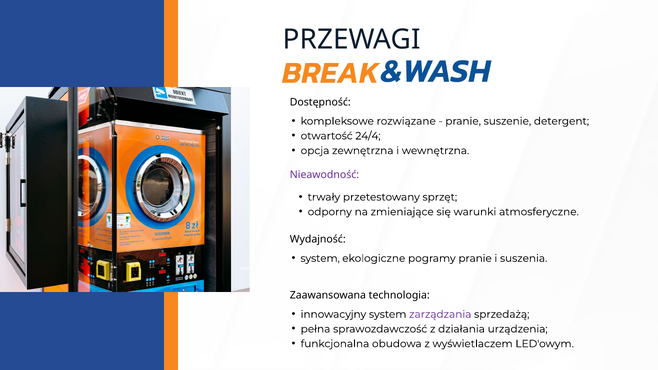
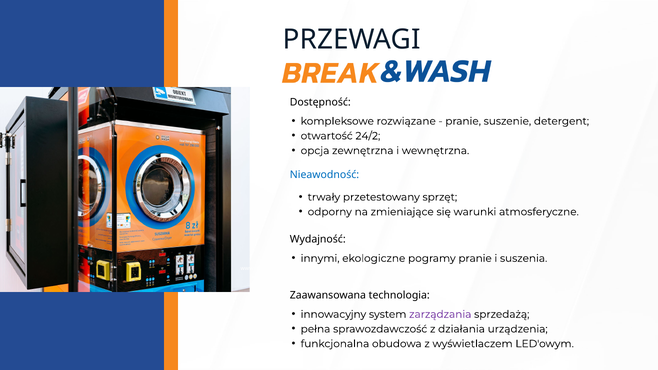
24/4: 24/4 -> 24/2
Nieawodność colour: purple -> blue
system at (320, 258): system -> innymi
